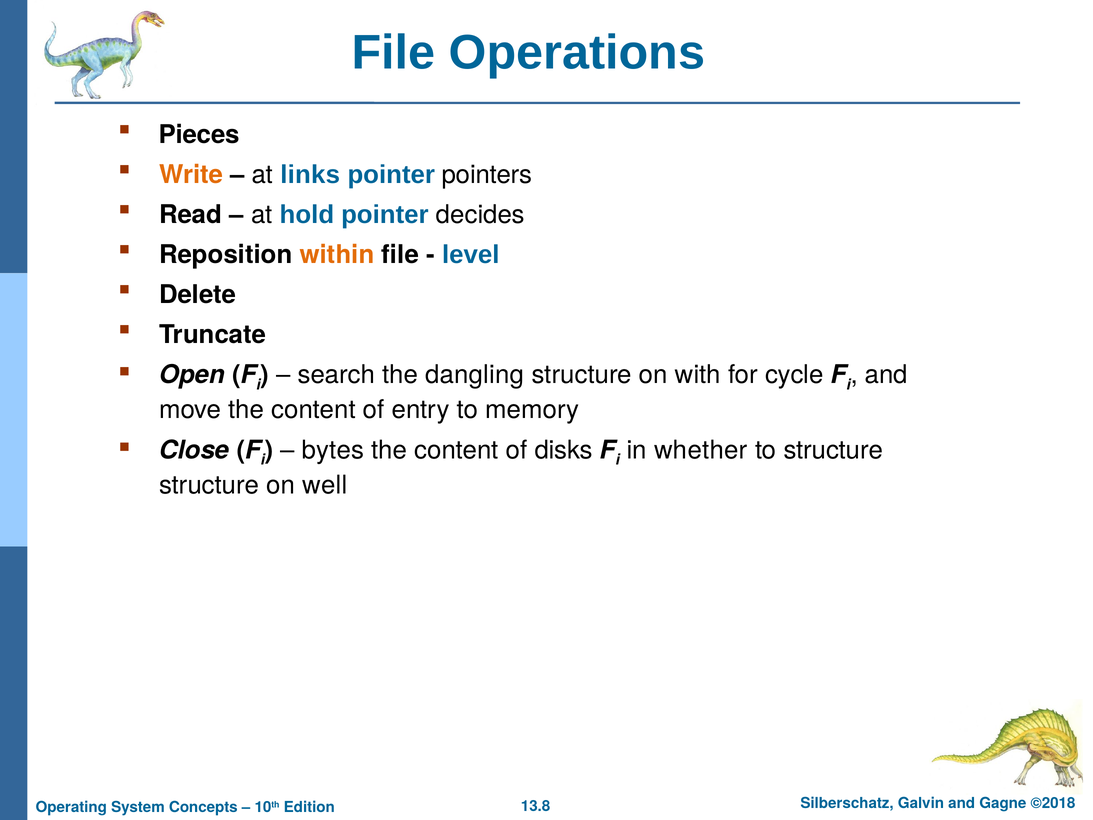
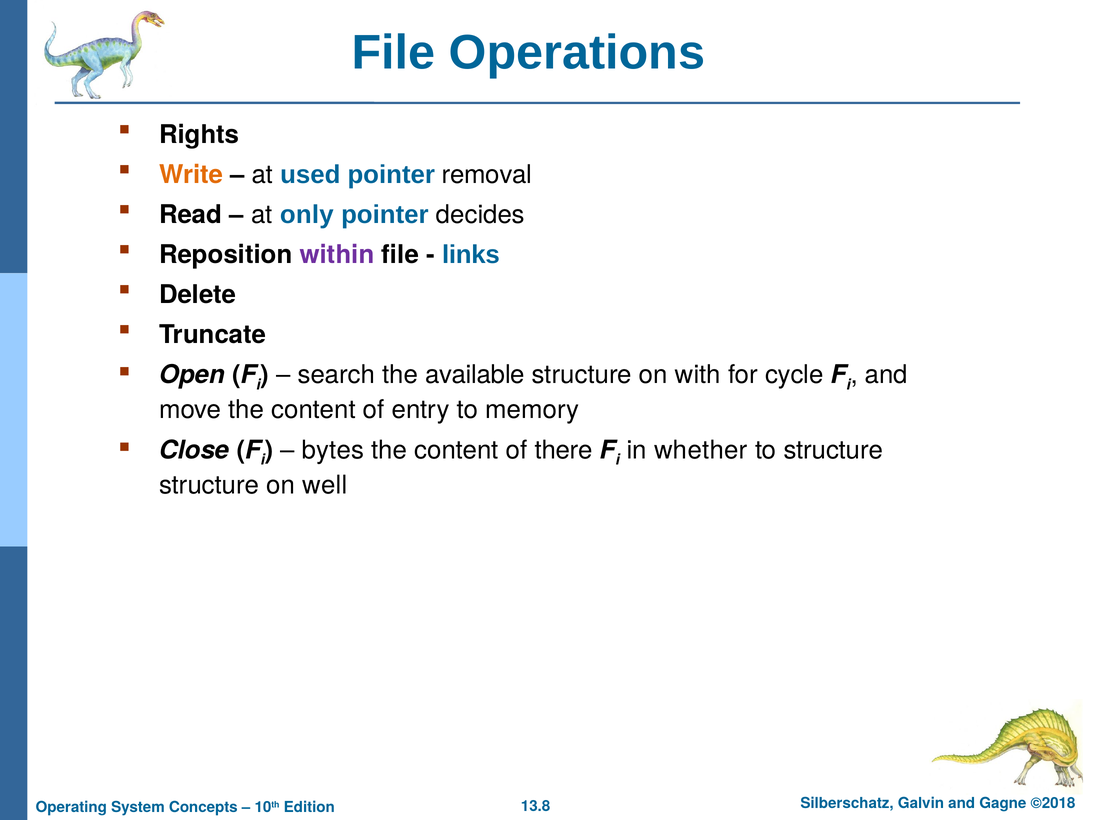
Pieces: Pieces -> Rights
links: links -> used
pointers: pointers -> removal
hold: hold -> only
within colour: orange -> purple
level: level -> links
dangling: dangling -> available
disks: disks -> there
